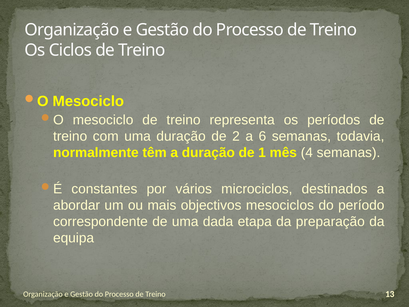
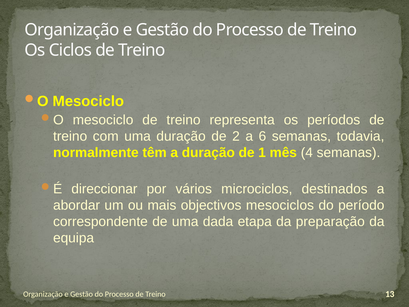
constantes: constantes -> direccionar
